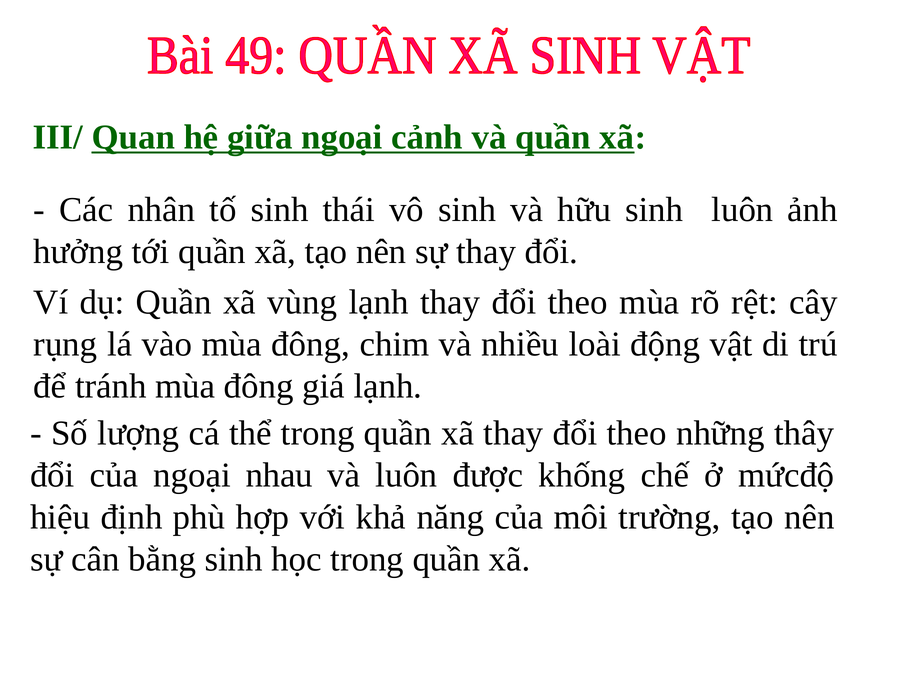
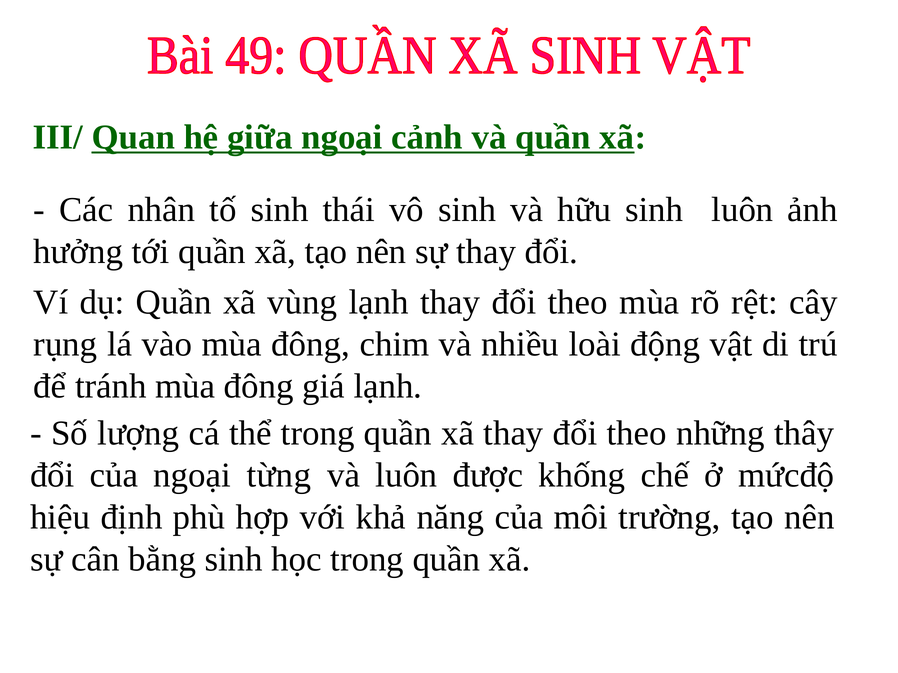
nhau: nhau -> từng
